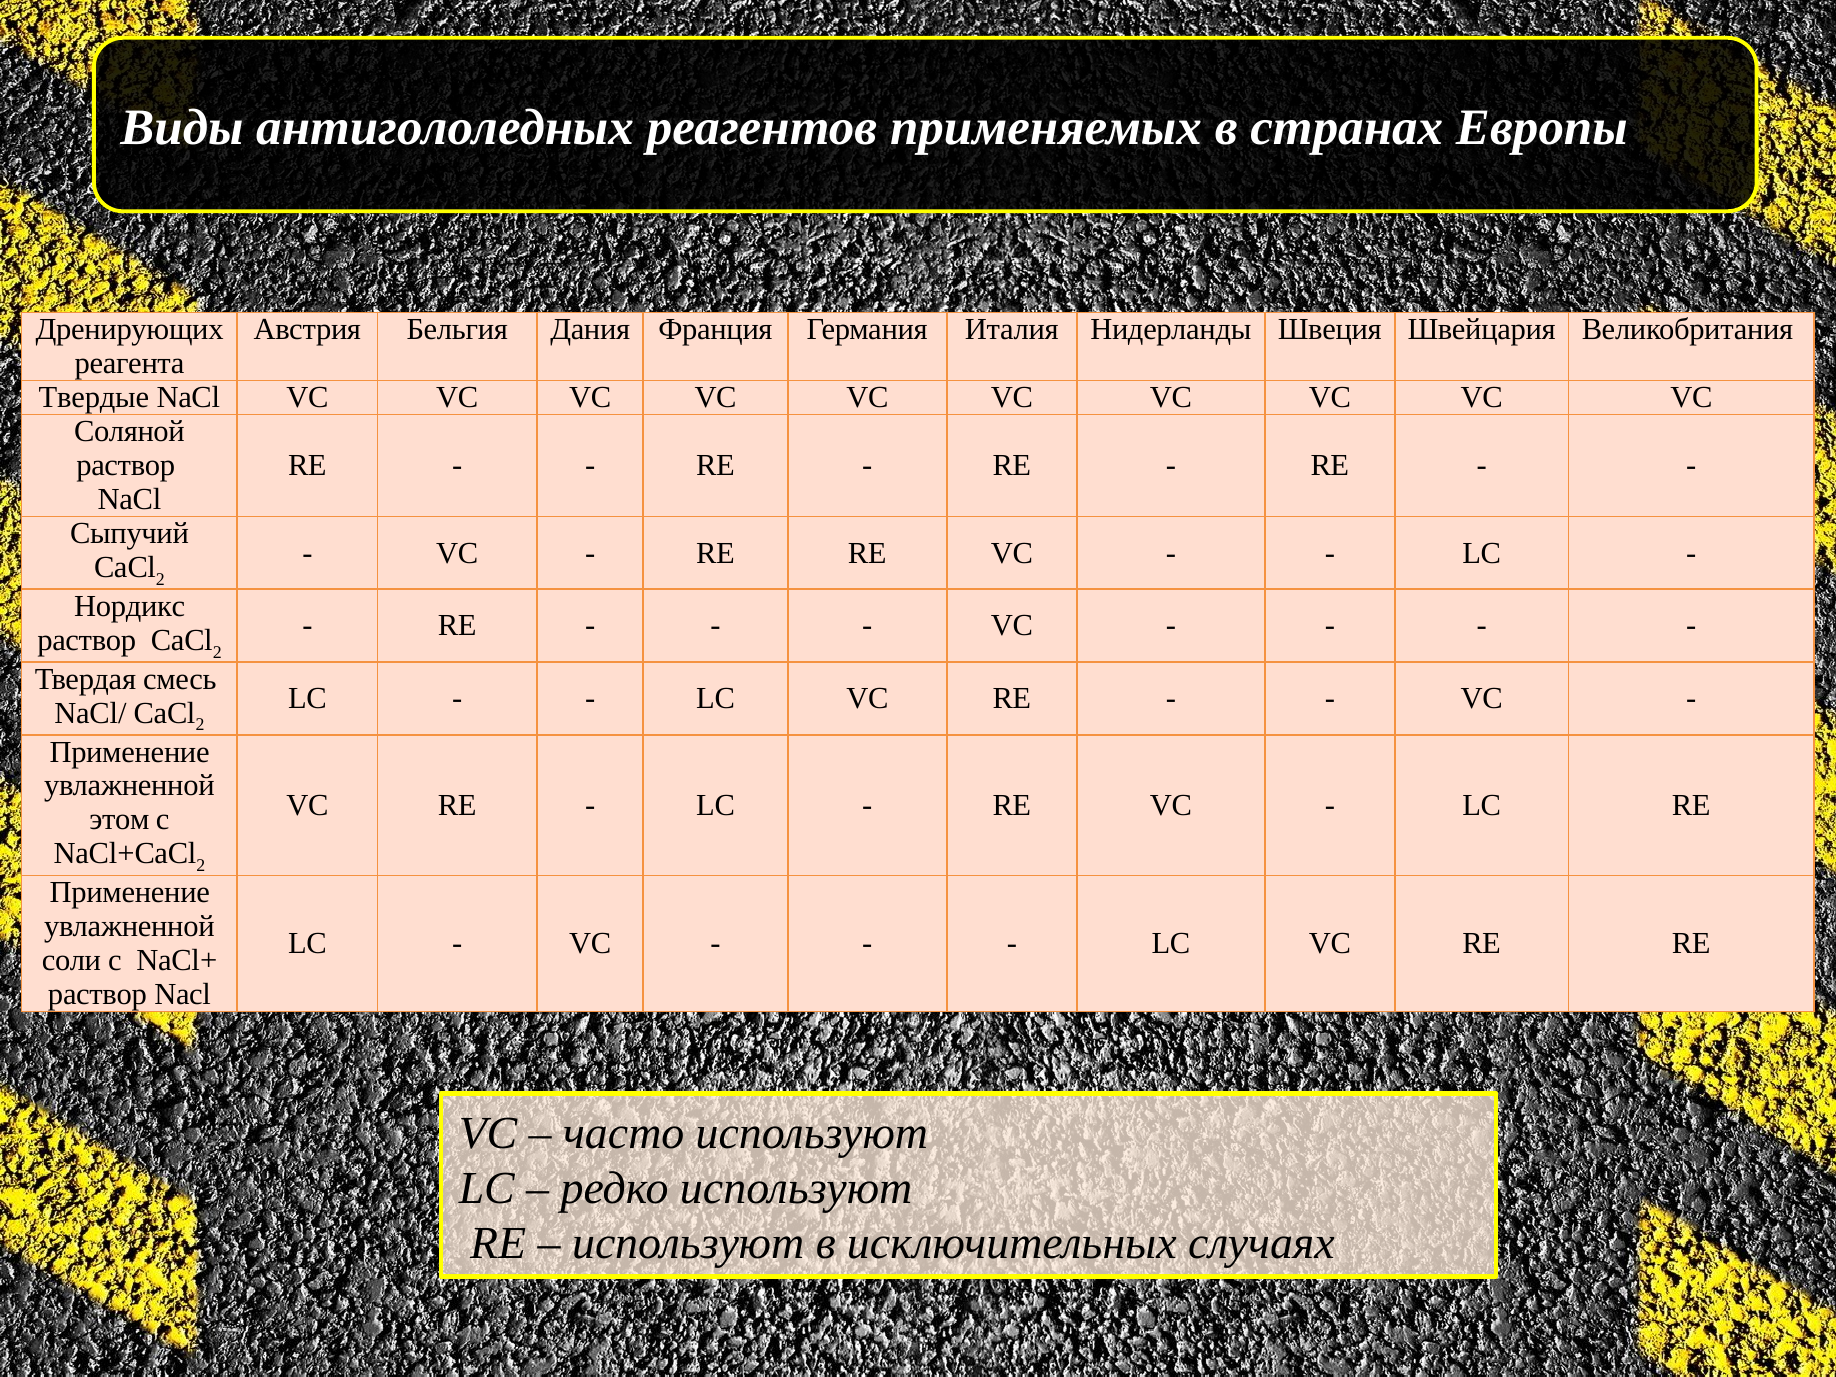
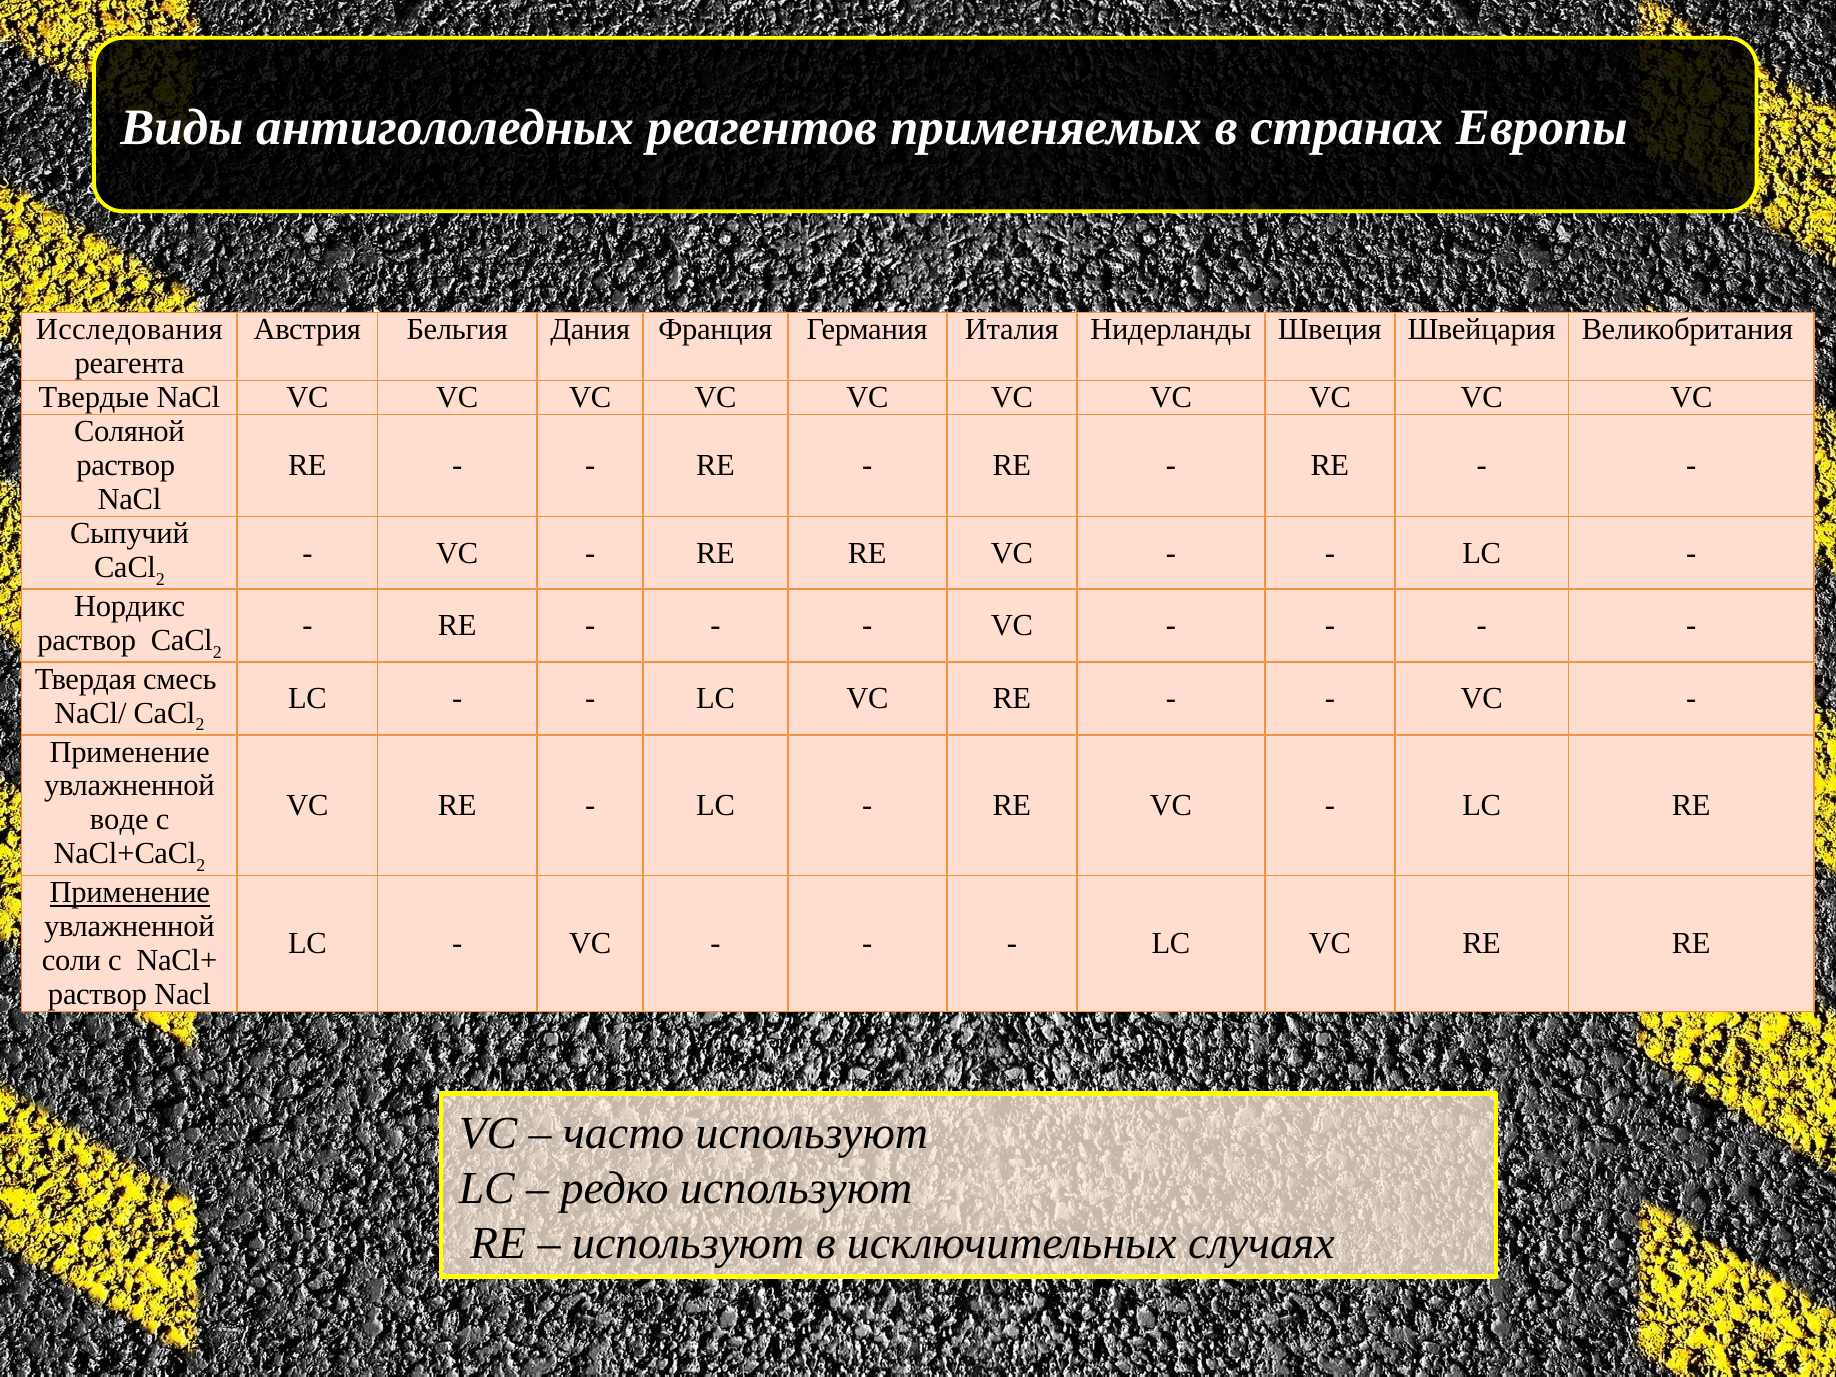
Дренирующих: Дренирующих -> Исследования
этом: этом -> воде
Применение at (130, 893) underline: none -> present
